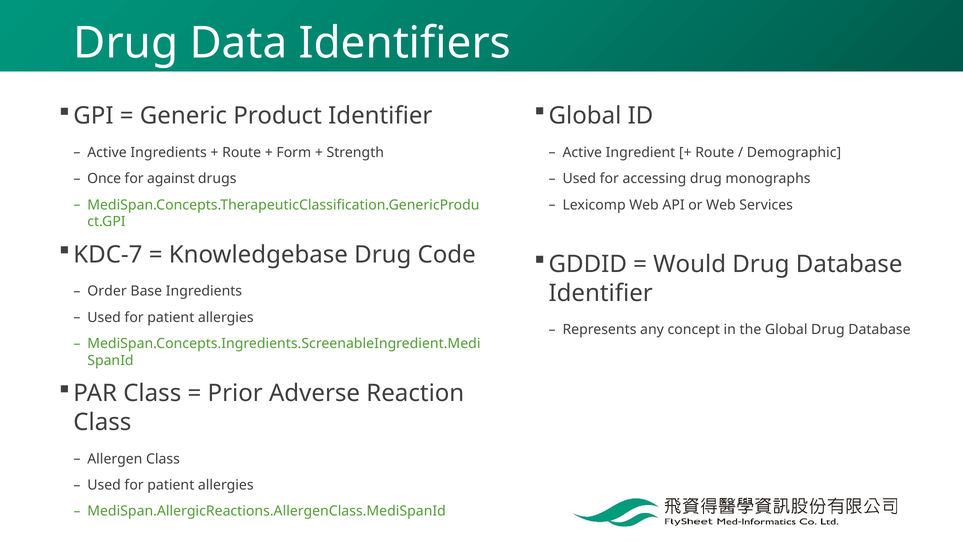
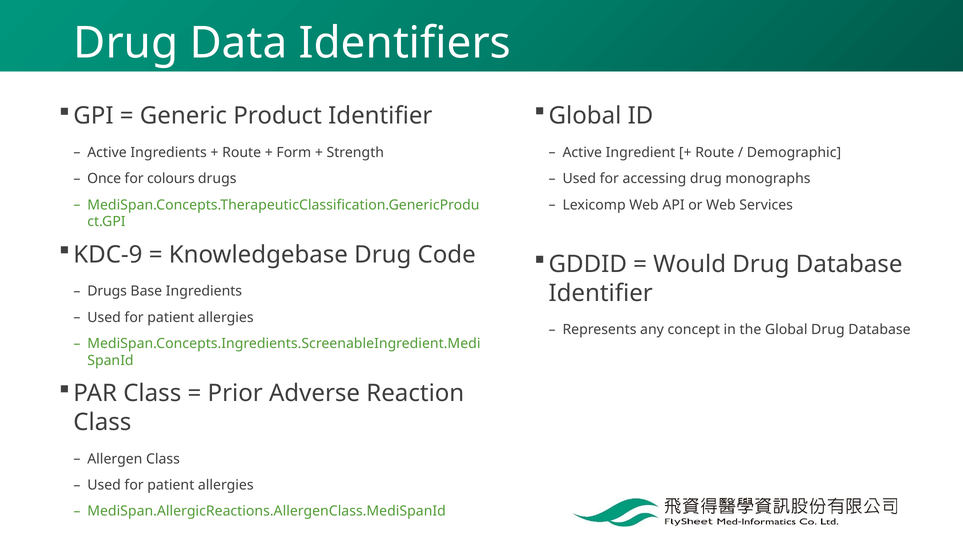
against: against -> colours
KDC-7: KDC-7 -> KDC-9
Order at (107, 291): Order -> Drugs
